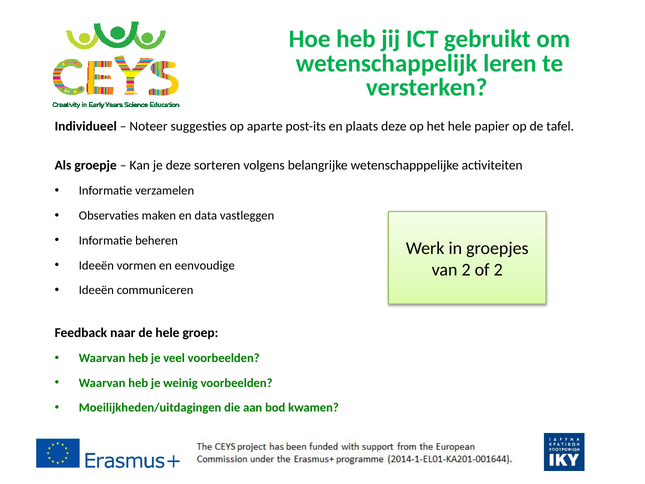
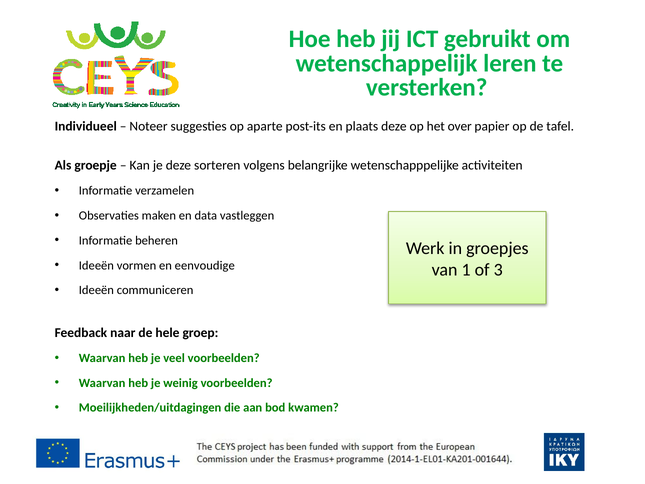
het hele: hele -> over
van 2: 2 -> 1
of 2: 2 -> 3
